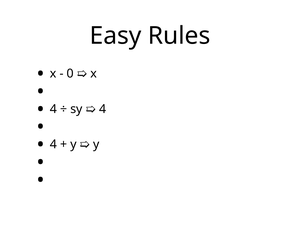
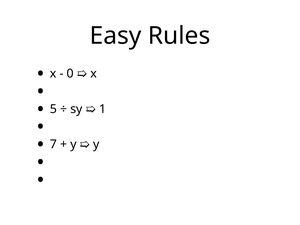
4 at (53, 109): 4 -> 5
sy 4: 4 -> 1
4 at (53, 144): 4 -> 7
